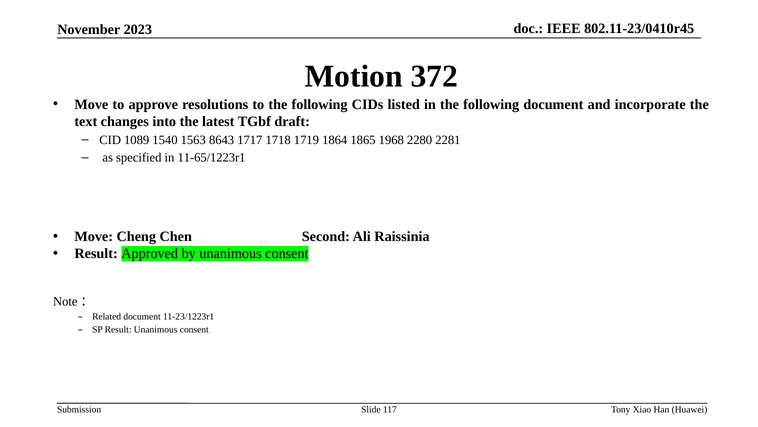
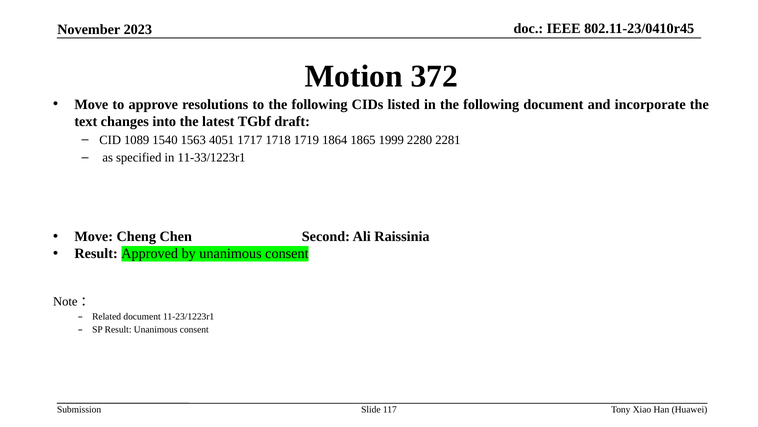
8643: 8643 -> 4051
1968: 1968 -> 1999
11-65/1223r1: 11-65/1223r1 -> 11-33/1223r1
